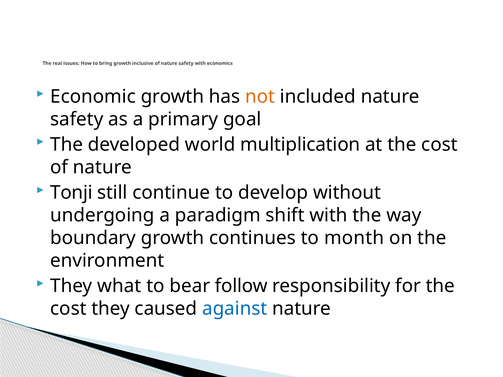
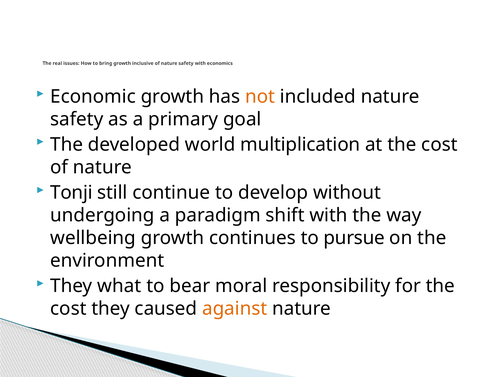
boundary: boundary -> wellbeing
month: month -> pursue
follow: follow -> moral
against colour: blue -> orange
